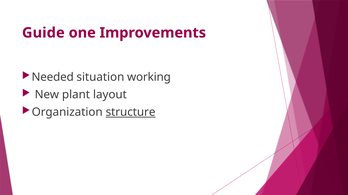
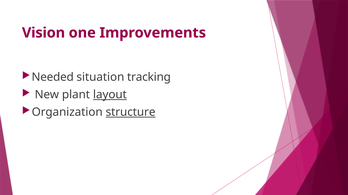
Guide: Guide -> Vision
working: working -> tracking
layout underline: none -> present
